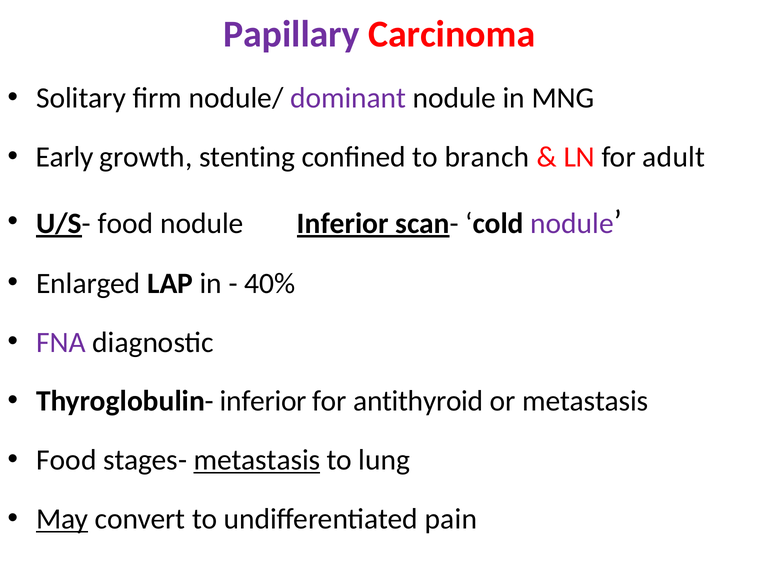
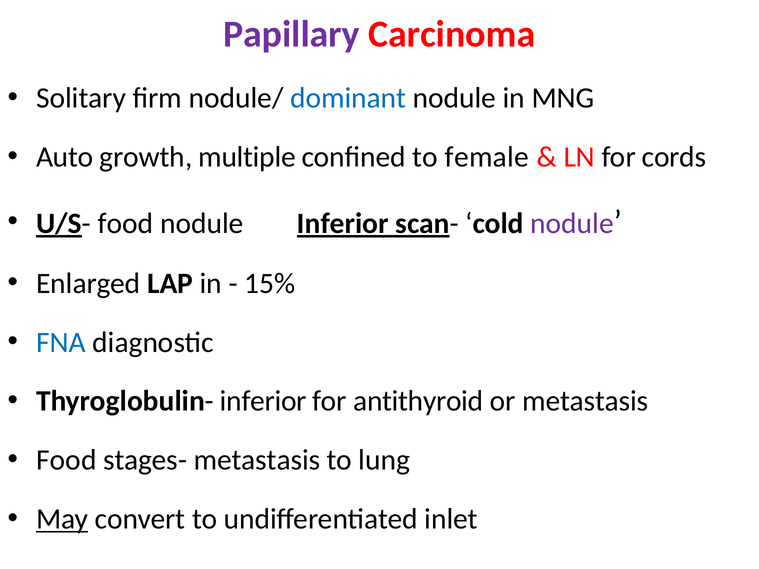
dominant colour: purple -> blue
Early: Early -> Auto
stenting: stenting -> multiple
branch: branch -> female
adult: adult -> cords
40%: 40% -> 15%
FNA colour: purple -> blue
metastasis at (257, 460) underline: present -> none
pain: pain -> inlet
